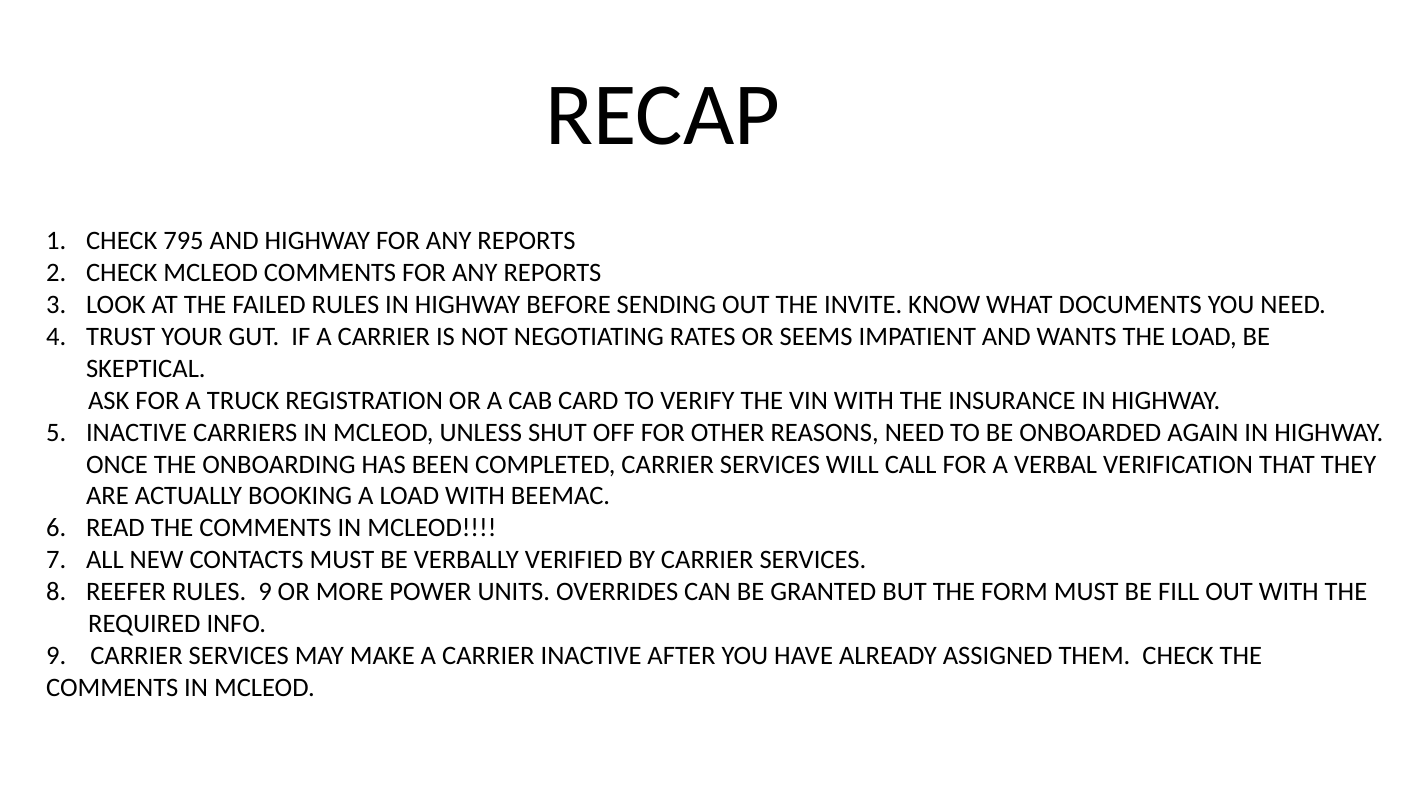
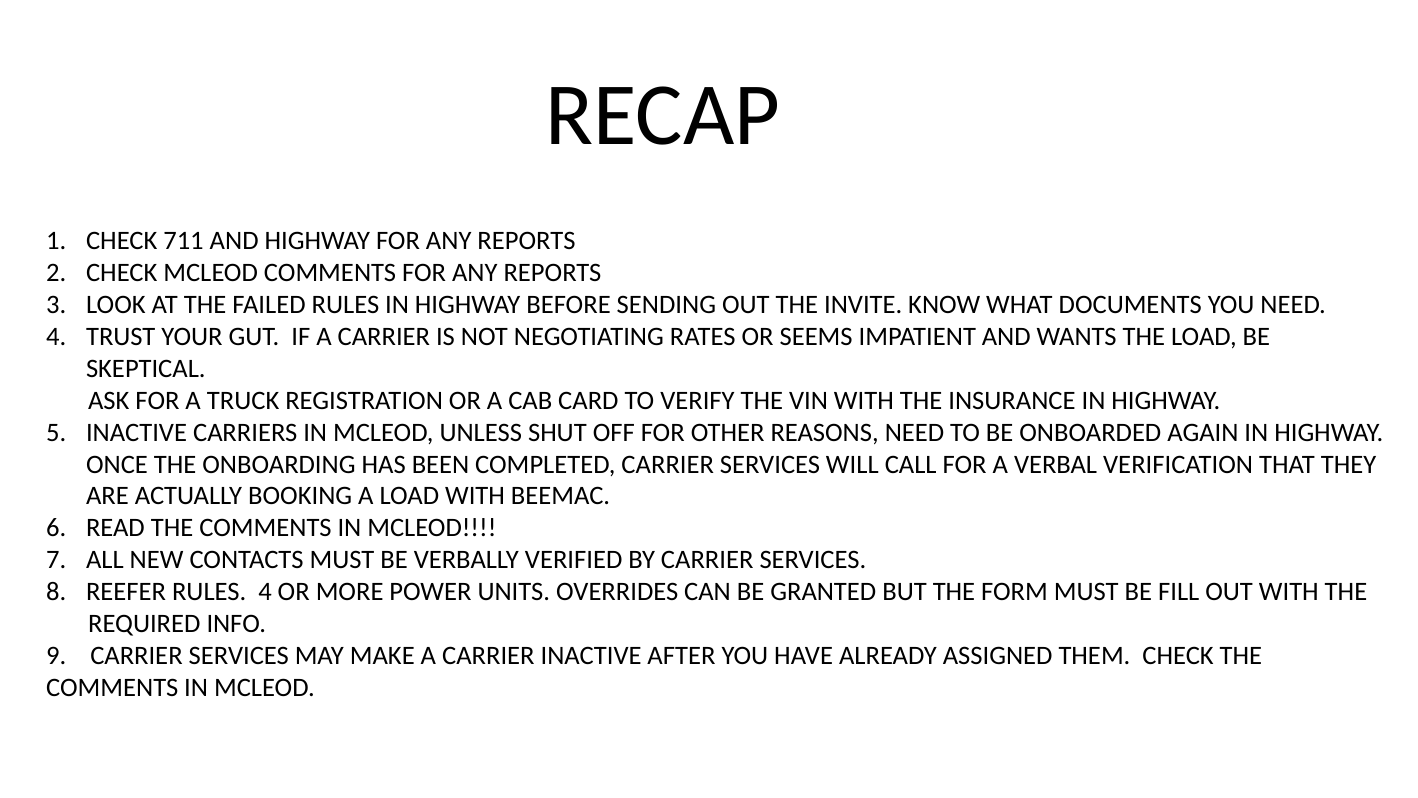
795: 795 -> 711
RULES 9: 9 -> 4
